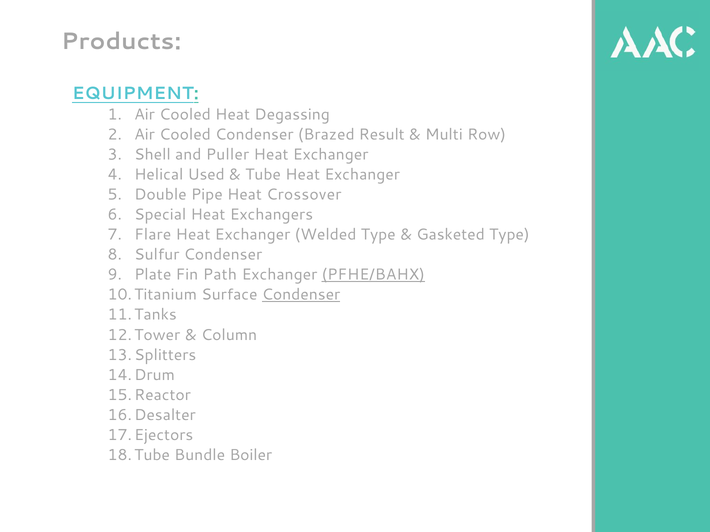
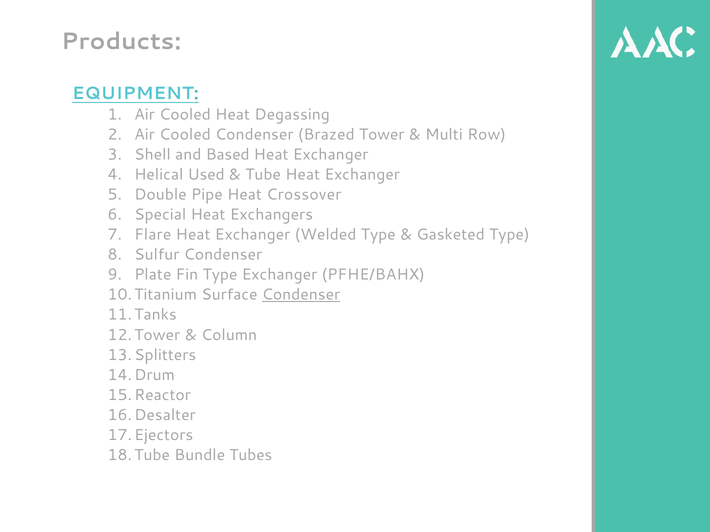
Result: Result -> Tower
Puller: Puller -> Based
Fin Path: Path -> Type
PFHE/BAHX underline: present -> none
Boiler: Boiler -> Tubes
